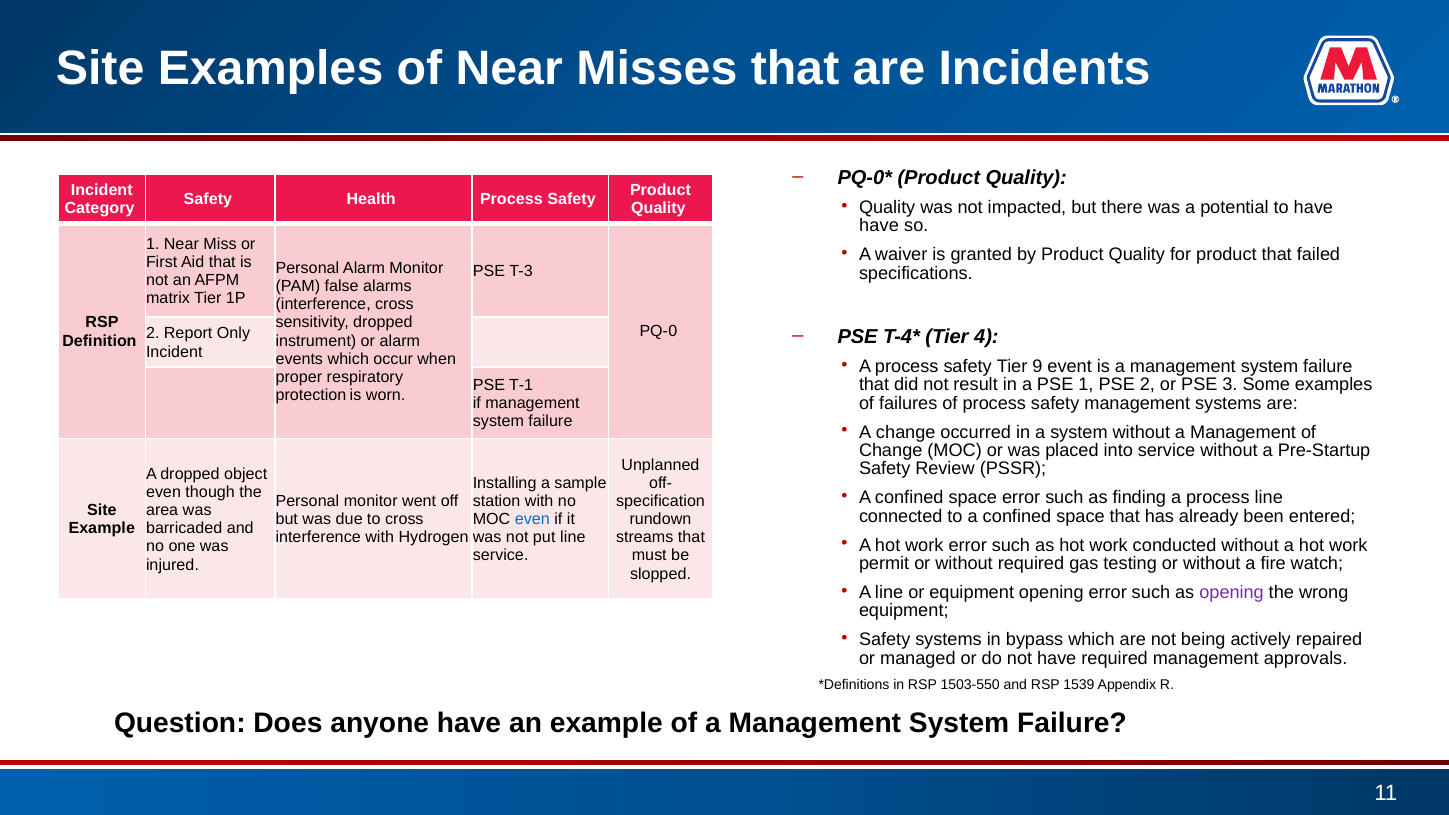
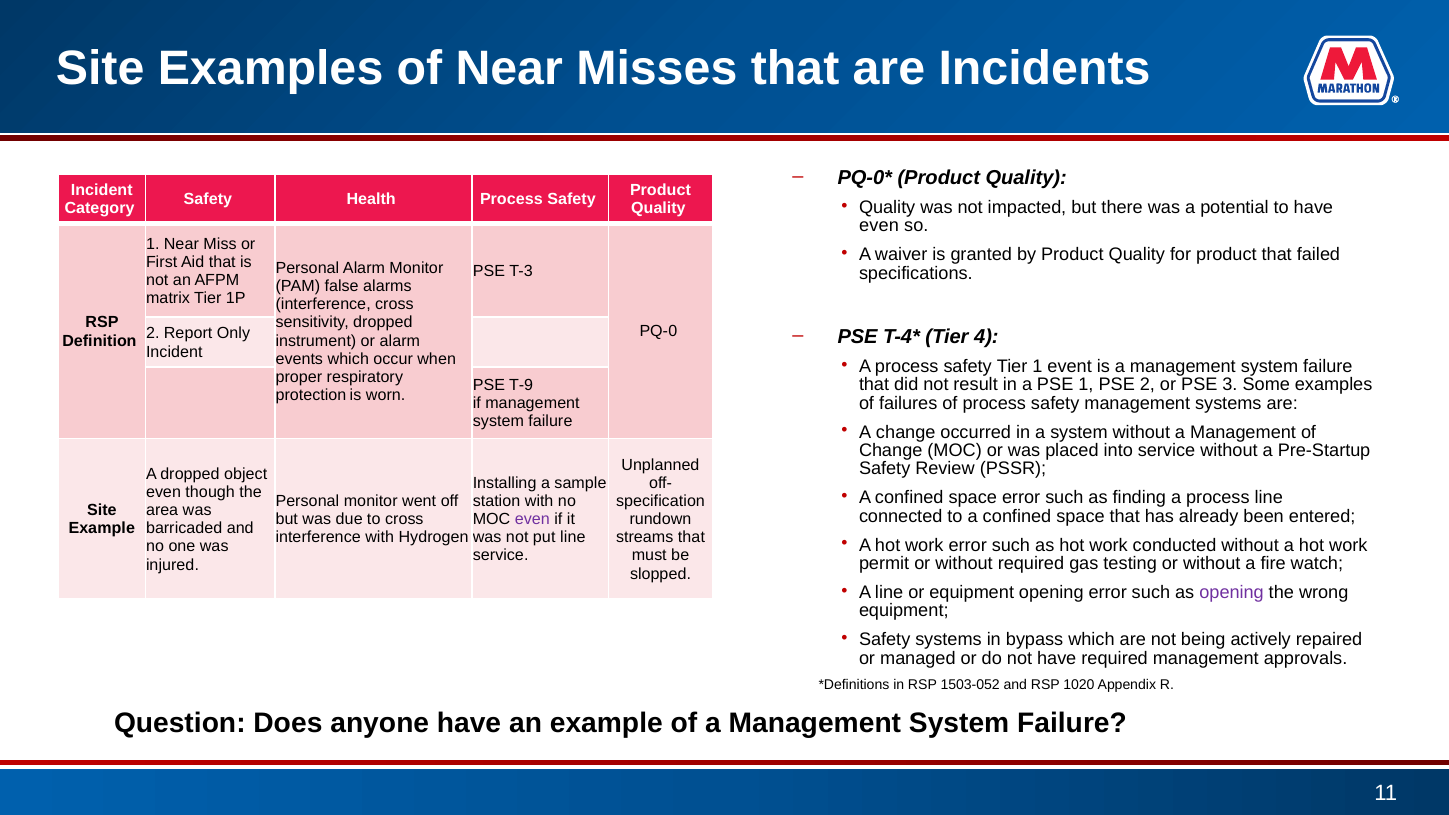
have at (879, 226): have -> even
Tier 9: 9 -> 1
T-1: T-1 -> T-9
even at (532, 519) colour: blue -> purple
1503-550: 1503-550 -> 1503-052
1539: 1539 -> 1020
